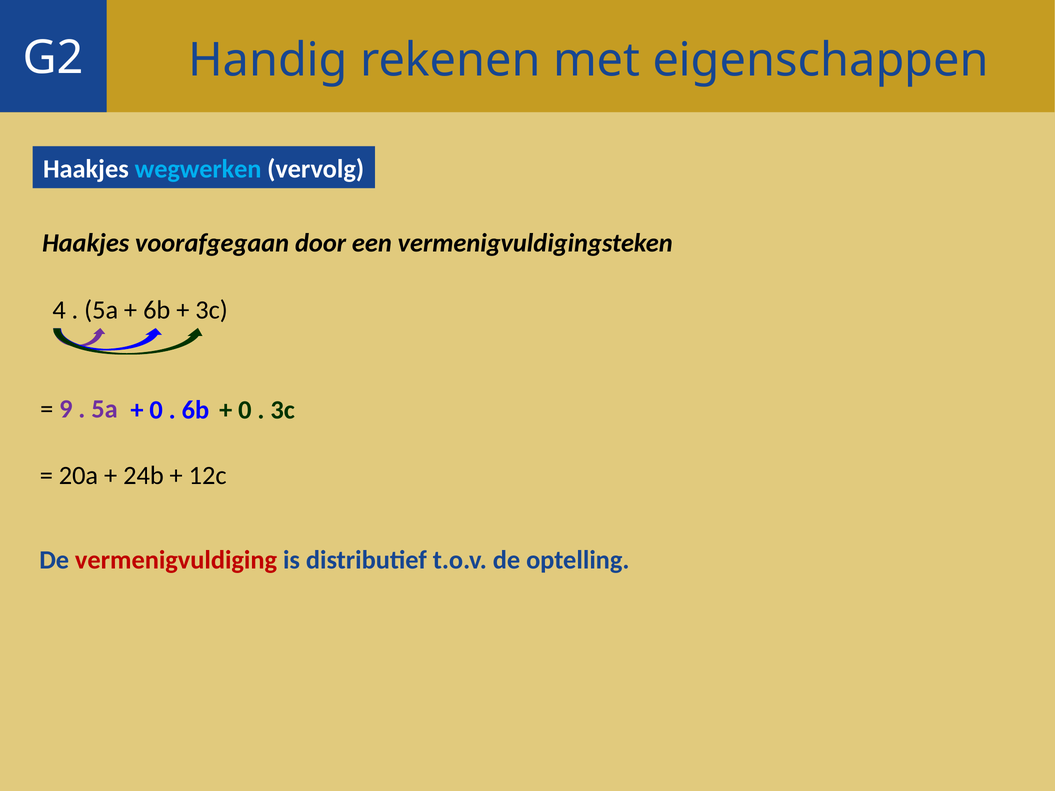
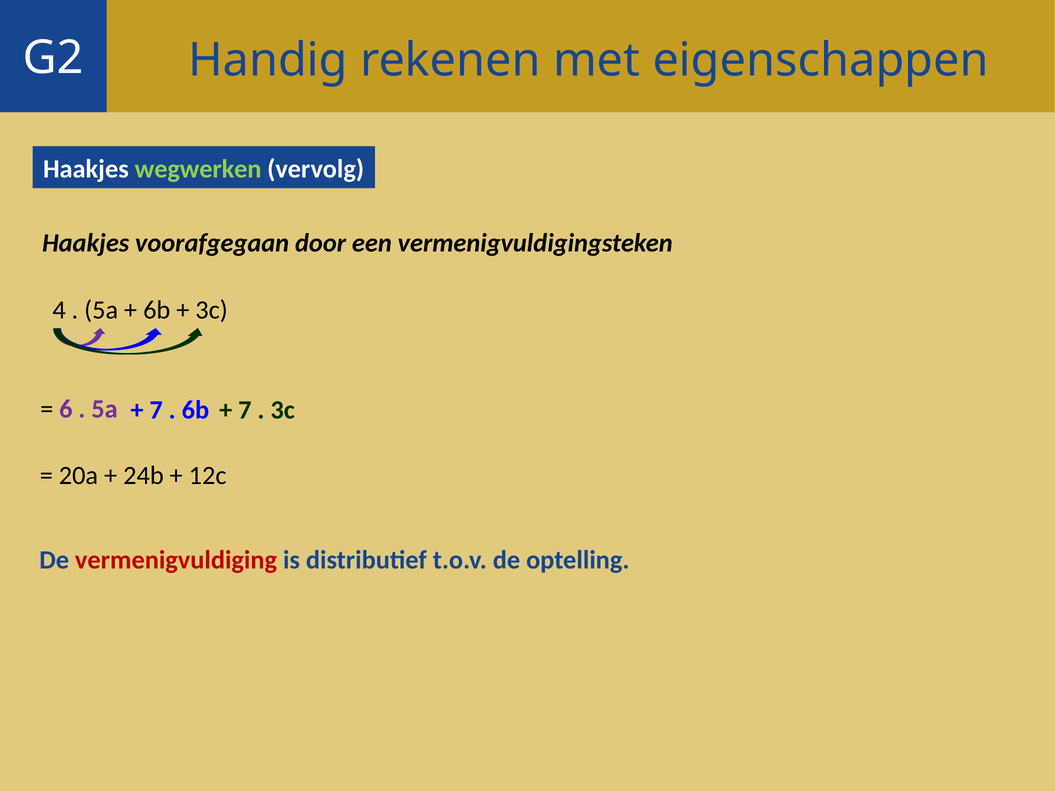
wegwerken colour: light blue -> light green
9: 9 -> 6
0 at (156, 410): 0 -> 7
0 at (245, 410): 0 -> 7
